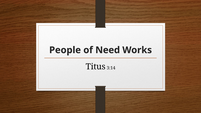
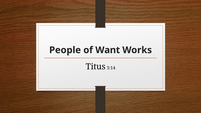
Need: Need -> Want
